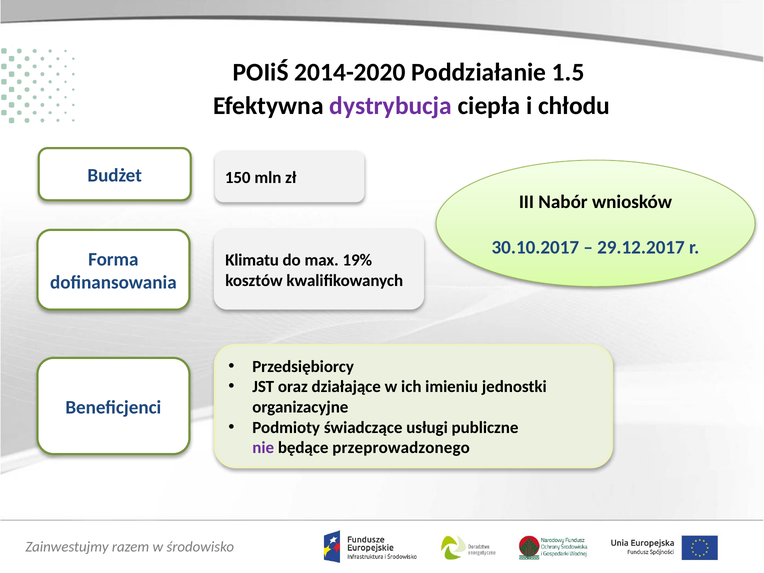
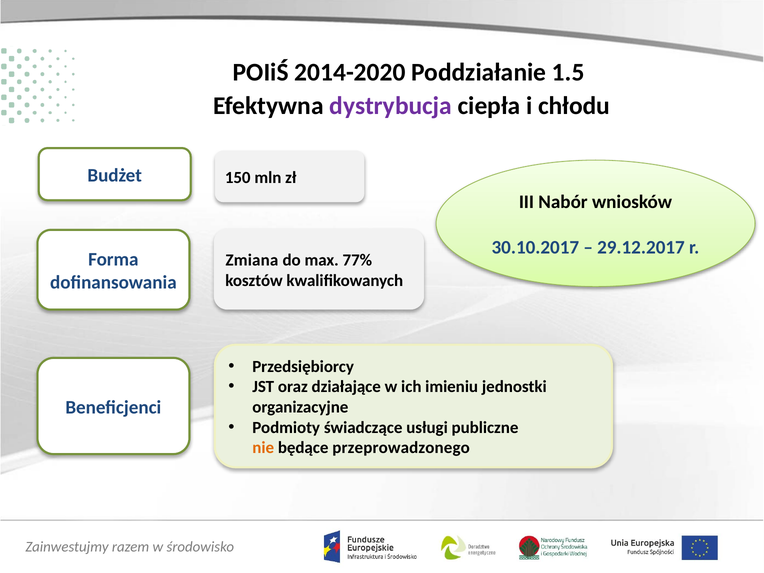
Klimatu: Klimatu -> Zmiana
19%: 19% -> 77%
nie colour: purple -> orange
